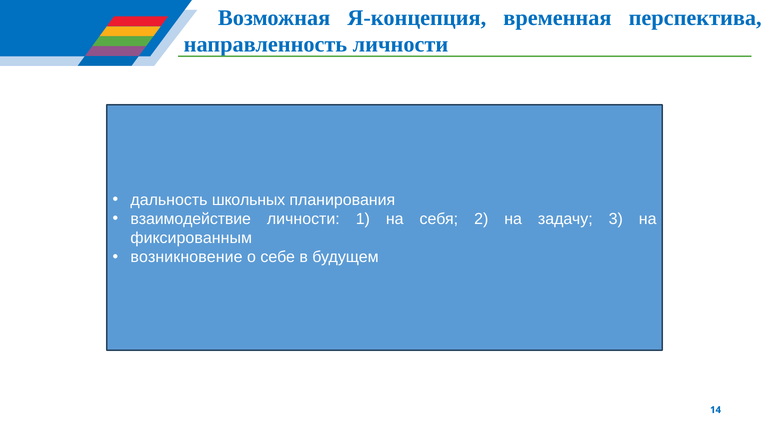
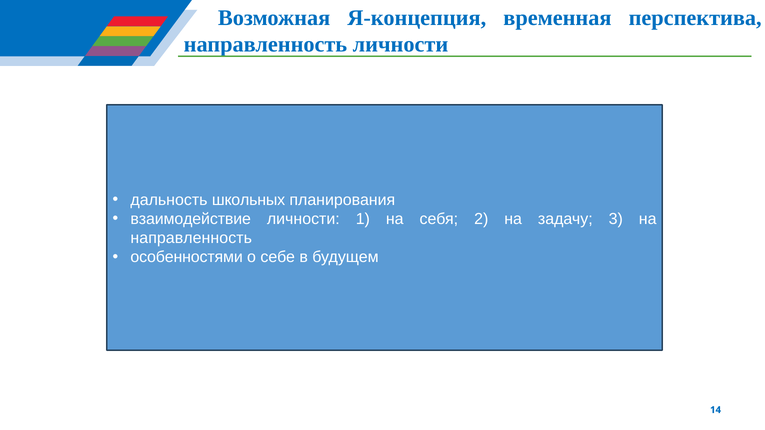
фиксированным at (191, 238): фиксированным -> направленность
возникновение: возникновение -> особенностями
